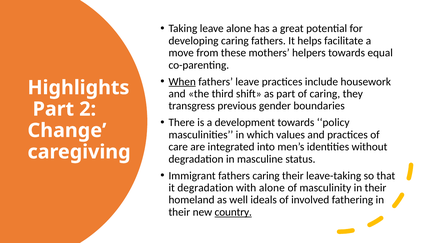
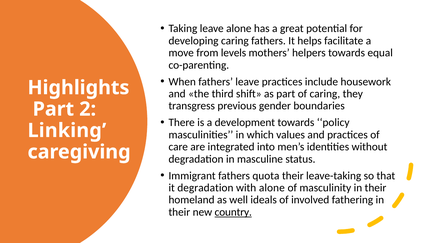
these: these -> levels
When underline: present -> none
Change: Change -> Linking
fathers caring: caring -> quota
